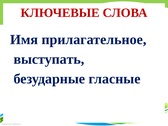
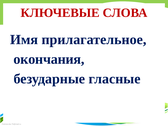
выступать: выступать -> окончания
